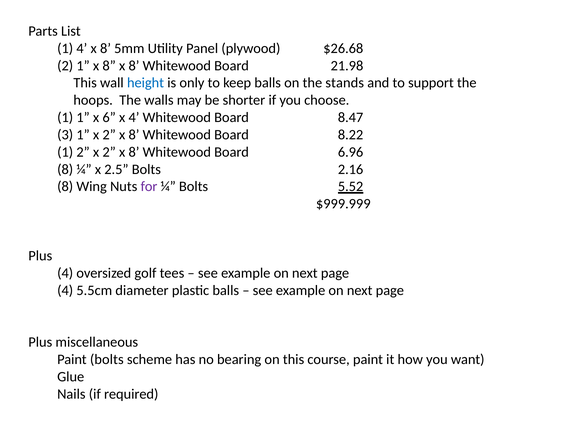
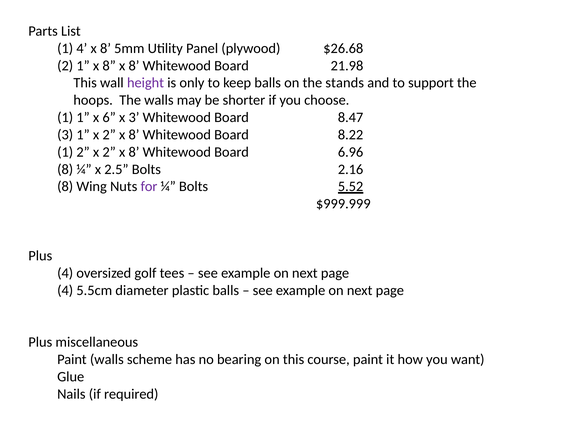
height colour: blue -> purple
x 4: 4 -> 3
Paint bolts: bolts -> walls
